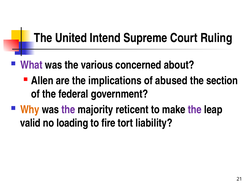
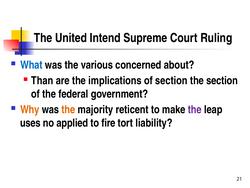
What colour: purple -> blue
Allen: Allen -> Than
of abused: abused -> section
the at (68, 109) colour: purple -> orange
valid: valid -> uses
loading: loading -> applied
